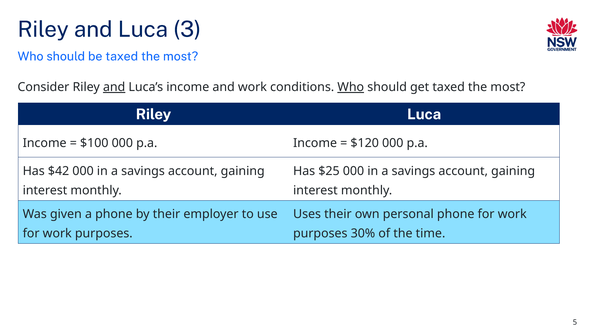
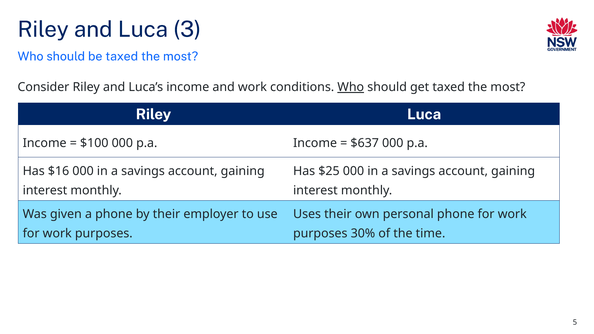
and at (114, 87) underline: present -> none
$120: $120 -> $637
$42: $42 -> $16
